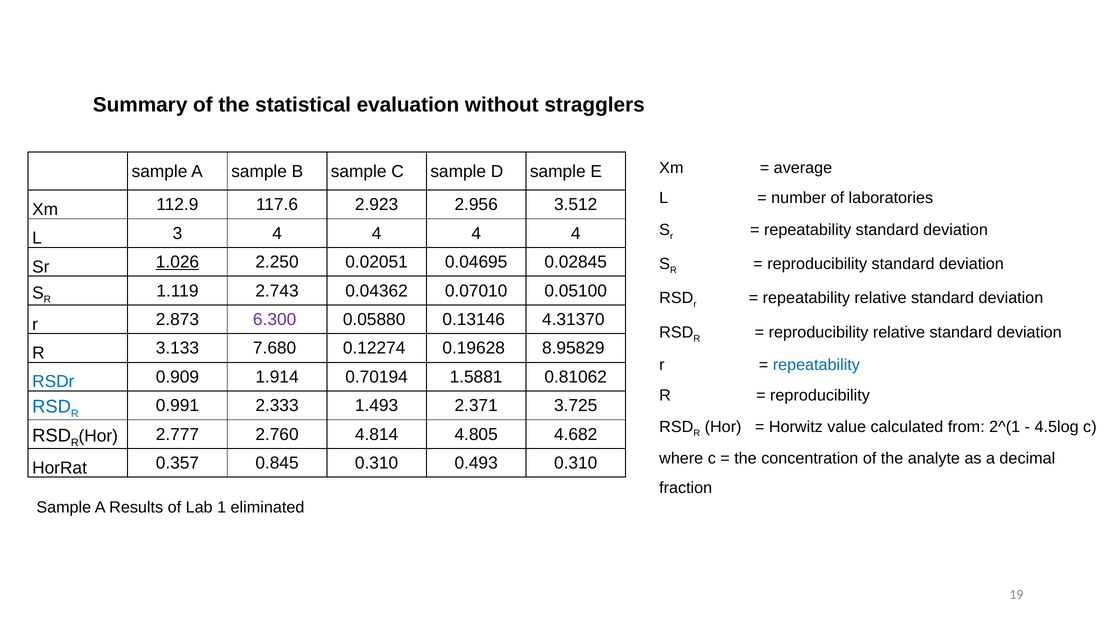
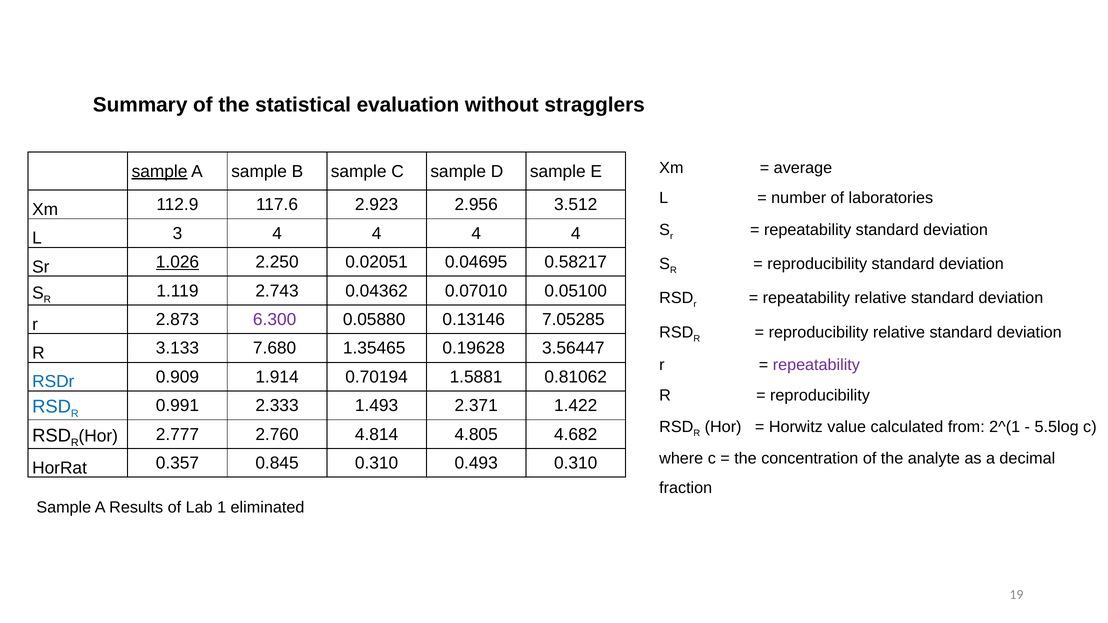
sample at (160, 171) underline: none -> present
0.02845: 0.02845 -> 0.58217
4.31370: 4.31370 -> 7.05285
0.12274: 0.12274 -> 1.35465
8.95829: 8.95829 -> 3.56447
repeatability at (816, 365) colour: blue -> purple
3.725: 3.725 -> 1.422
4.5log: 4.5log -> 5.5log
